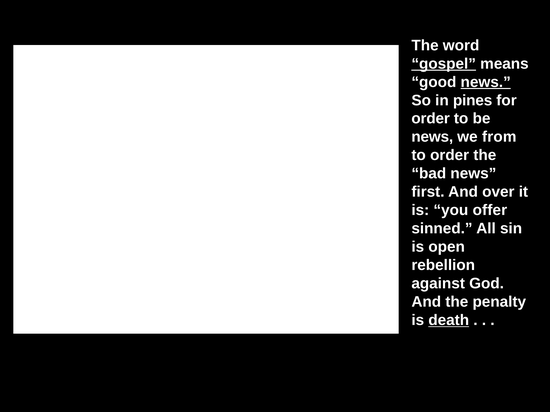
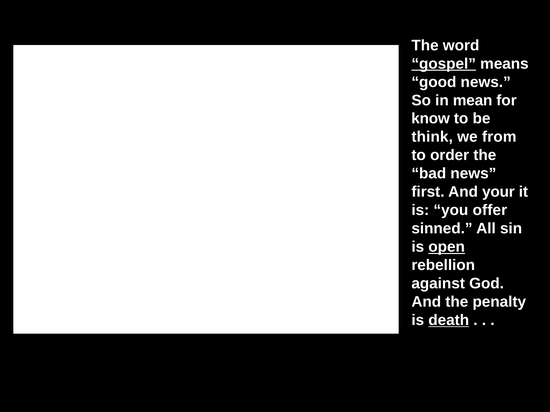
news at (486, 82) underline: present -> none
pines: pines -> mean
order at (431, 119): order -> know
news at (432, 137): news -> think
over: over -> your
open underline: none -> present
